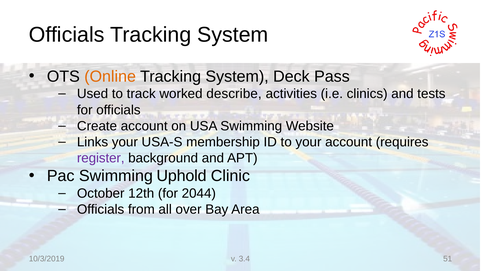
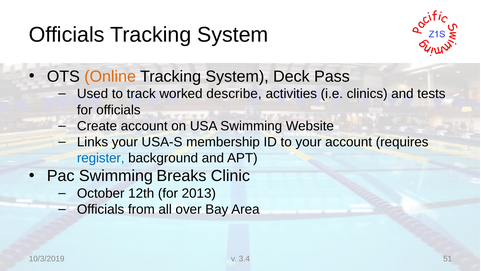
register colour: purple -> blue
Uphold: Uphold -> Breaks
2044: 2044 -> 2013
